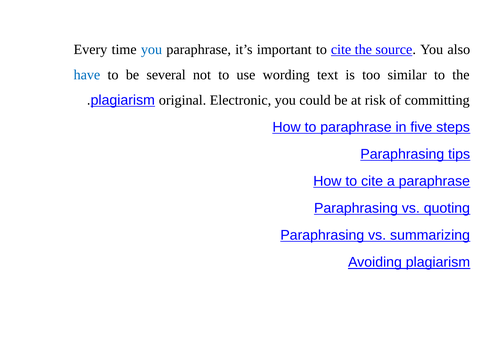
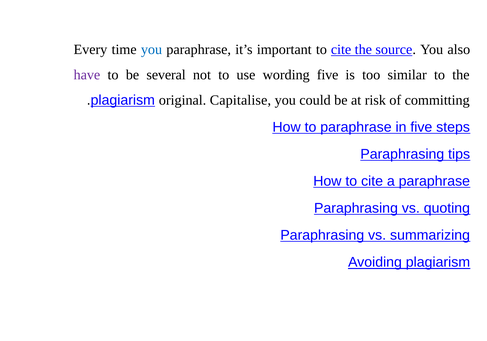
have colour: blue -> purple
wording text: text -> five
Electronic: Electronic -> Capitalise
